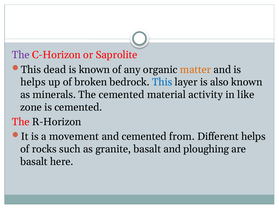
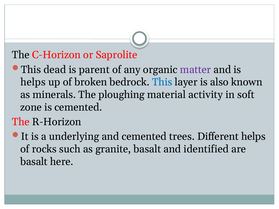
The at (21, 55) colour: purple -> black
is known: known -> parent
matter colour: orange -> purple
The cemented: cemented -> ploughing
like: like -> soft
movement: movement -> underlying
from: from -> trees
ploughing: ploughing -> identified
